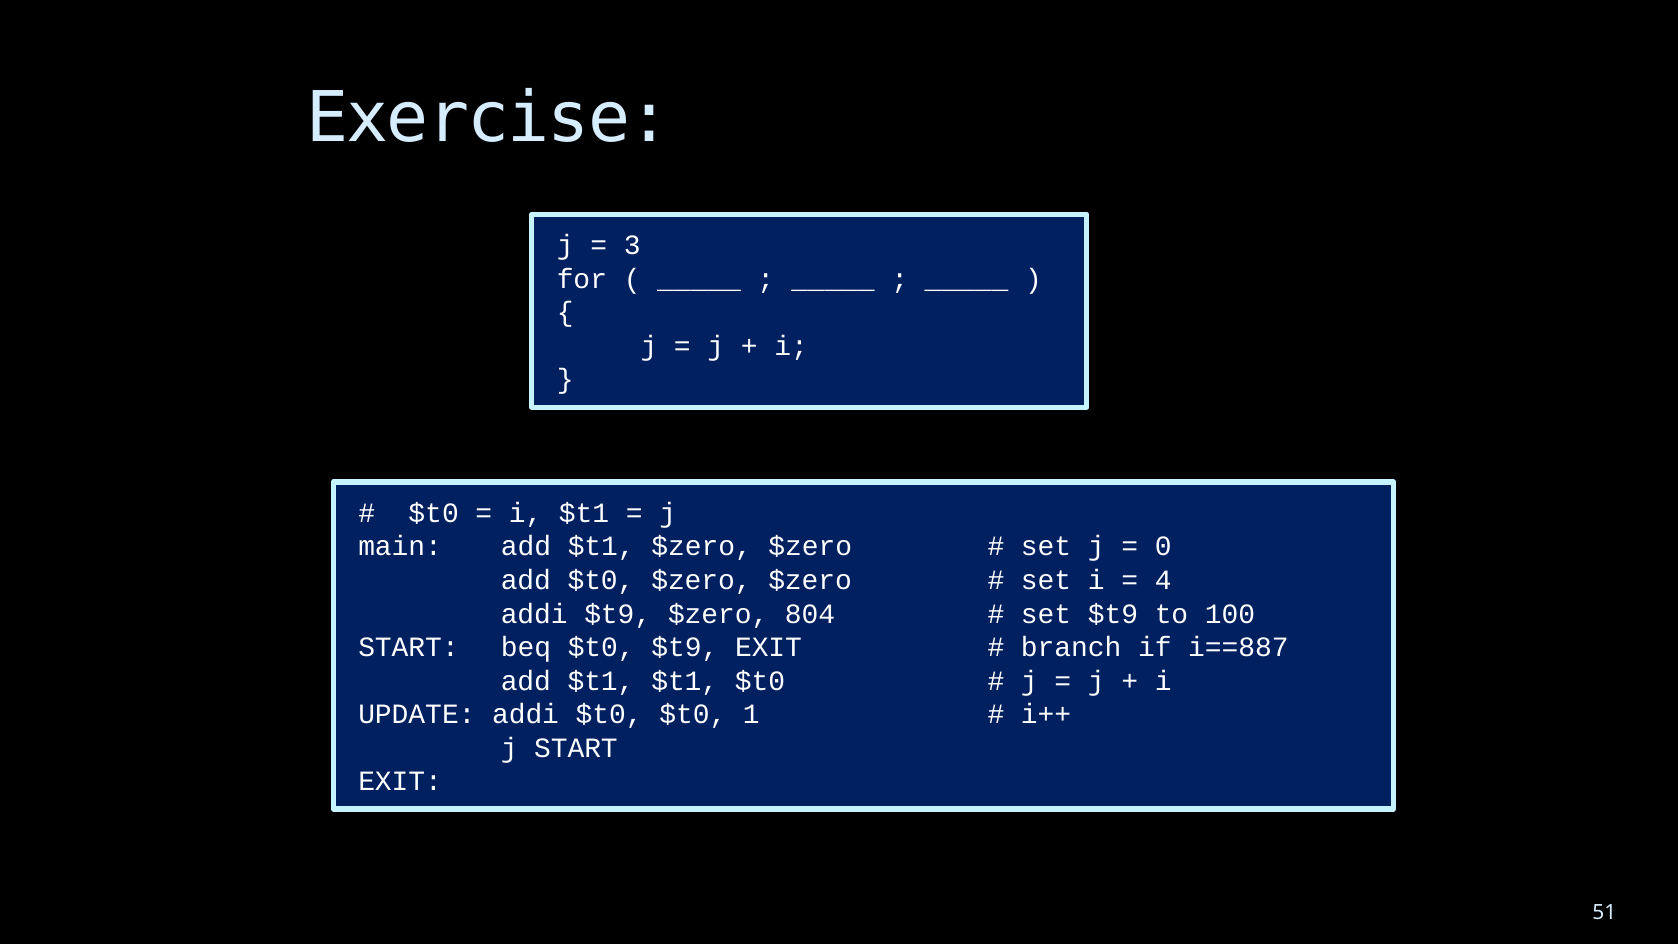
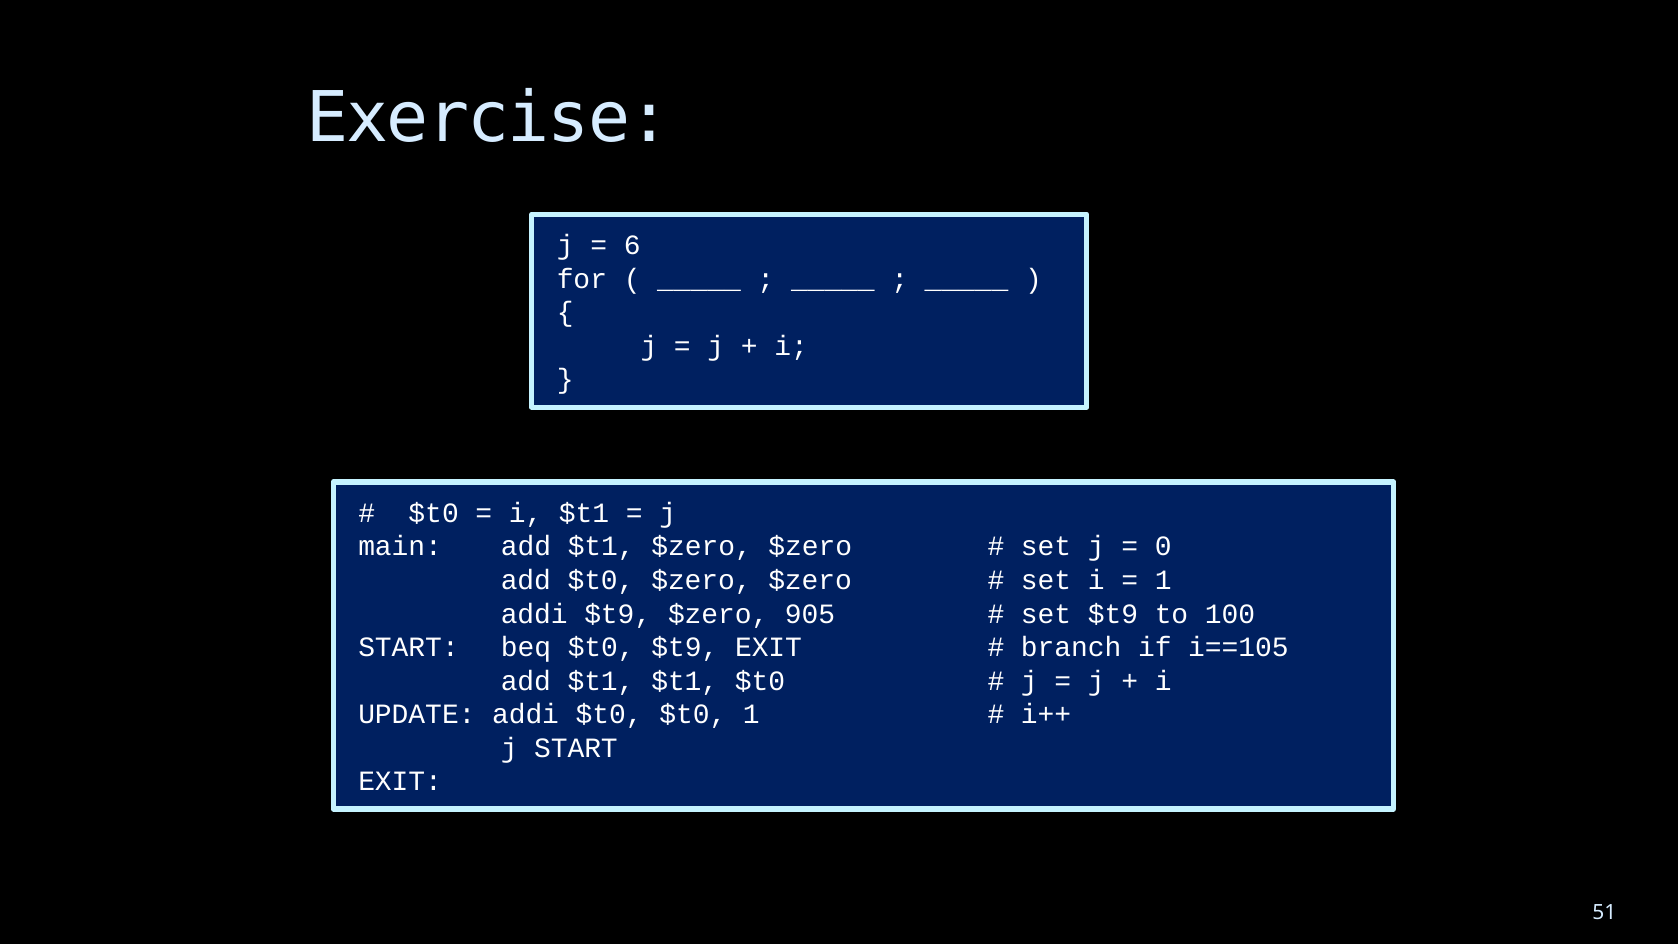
3: 3 -> 6
4 at (1163, 580): 4 -> 1
804: 804 -> 905
i==887: i==887 -> i==105
